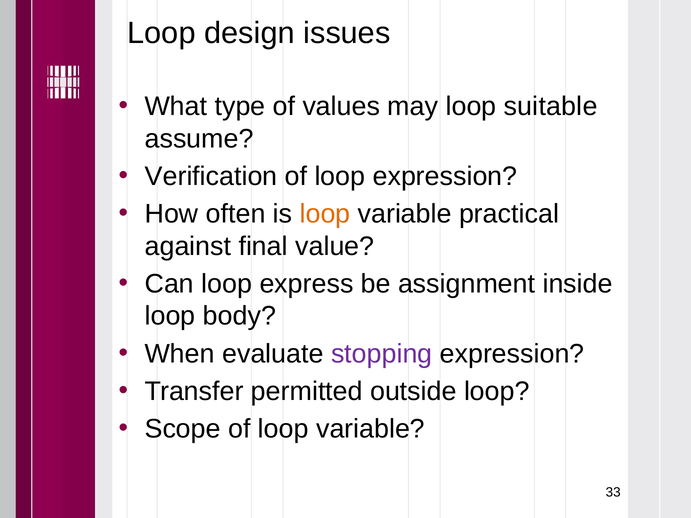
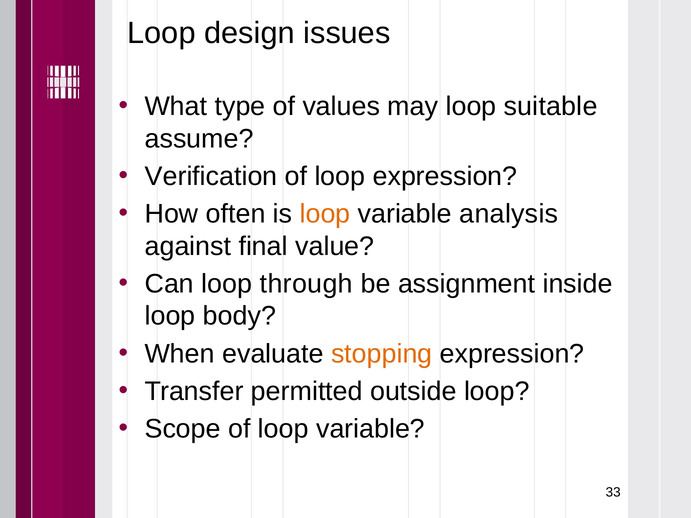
practical: practical -> analysis
express: express -> through
stopping colour: purple -> orange
